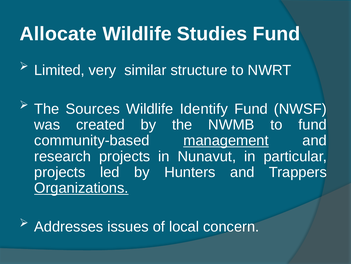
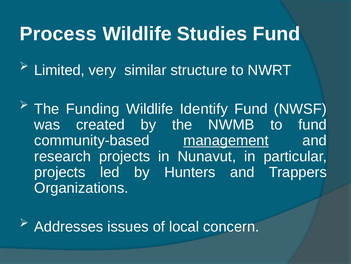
Allocate: Allocate -> Process
Sources: Sources -> Funding
Organizations underline: present -> none
